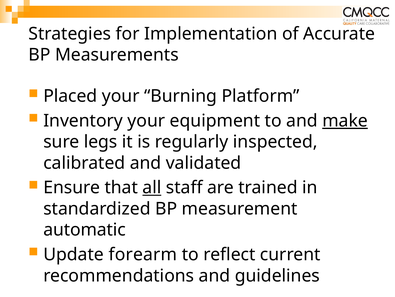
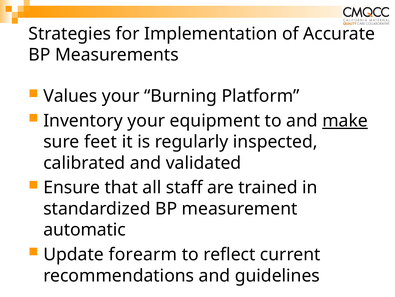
Placed: Placed -> Values
legs: legs -> feet
all underline: present -> none
